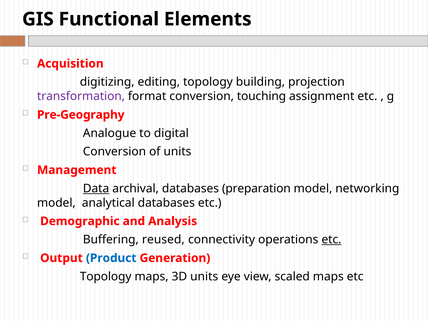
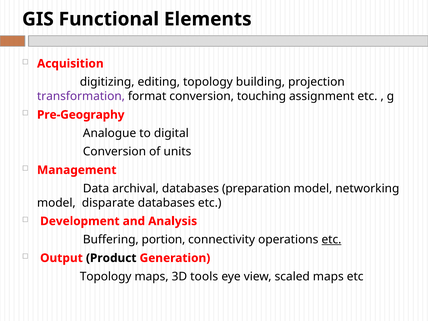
Data underline: present -> none
analytical: analytical -> disparate
Demographic: Demographic -> Development
reused: reused -> portion
Product colour: blue -> black
3D units: units -> tools
